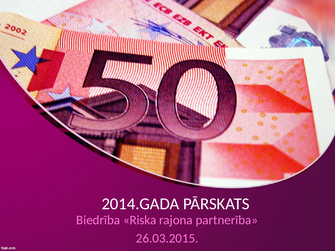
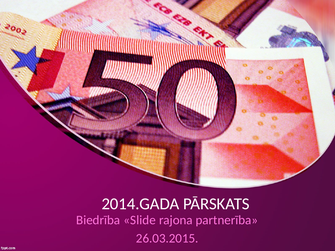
Riska: Riska -> Slide
